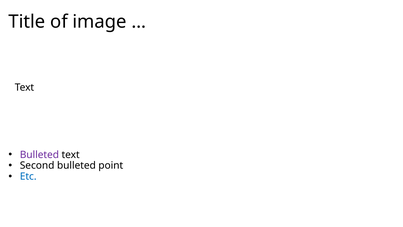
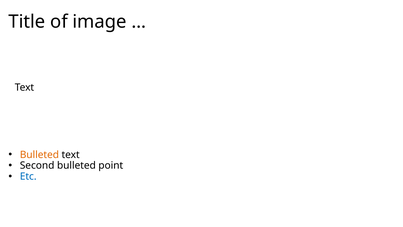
Bulleted at (39, 155) colour: purple -> orange
